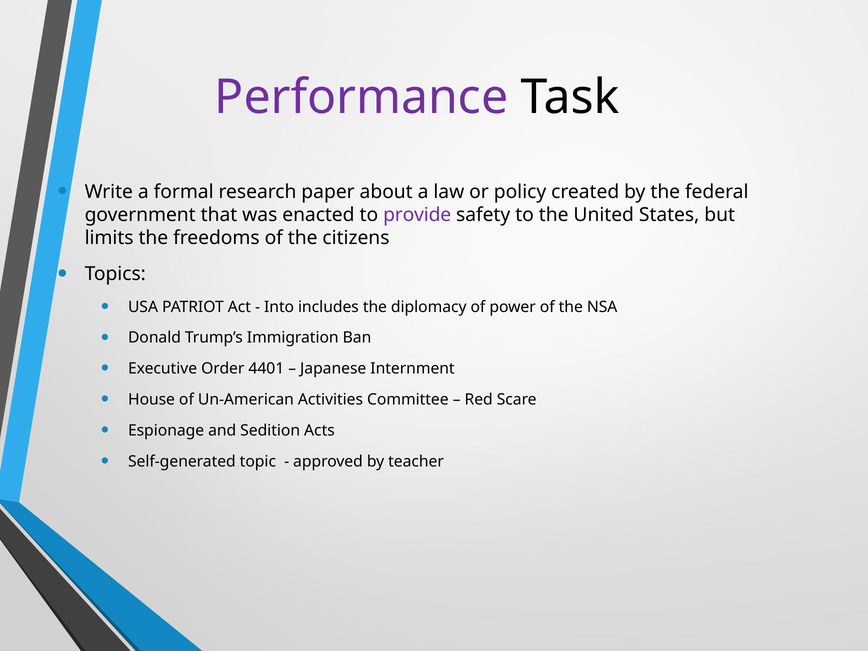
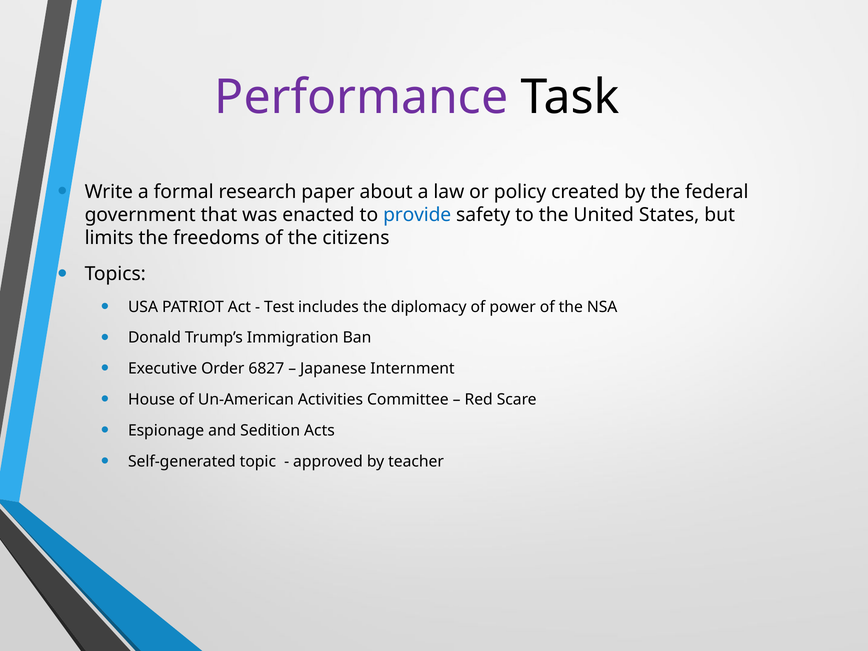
provide colour: purple -> blue
Into: Into -> Test
4401: 4401 -> 6827
